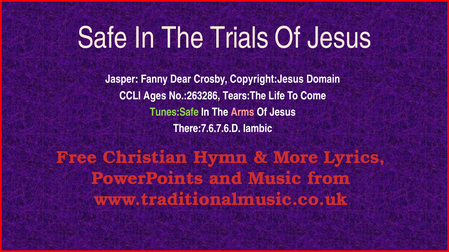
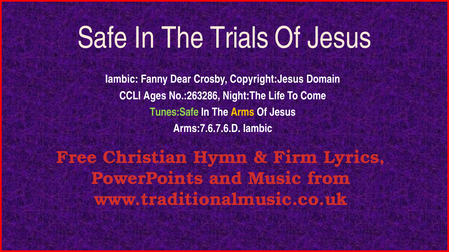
Jasper at (122, 79): Jasper -> Iambic
Tears:The: Tears:The -> Night:The
Arms colour: pink -> yellow
There:7.6.7.6.D: There:7.6.7.6.D -> Arms:7.6.7.6.D
More: More -> Firm
